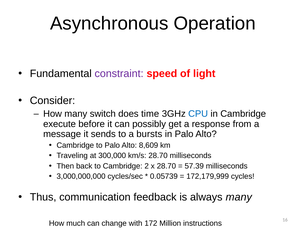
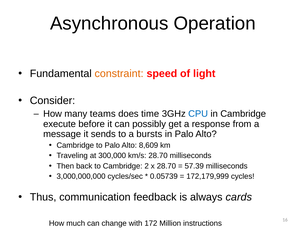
constraint colour: purple -> orange
switch: switch -> teams
always many: many -> cards
